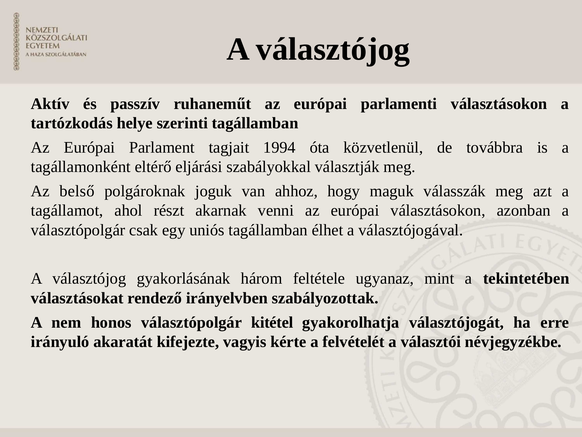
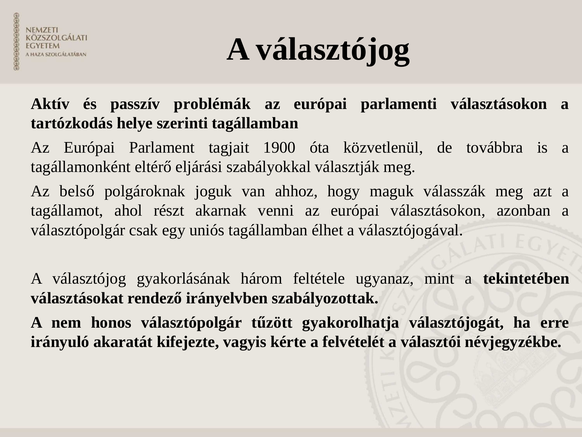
ruhaneműt: ruhaneműt -> problémák
1994: 1994 -> 1900
kitétel: kitétel -> tűzött
